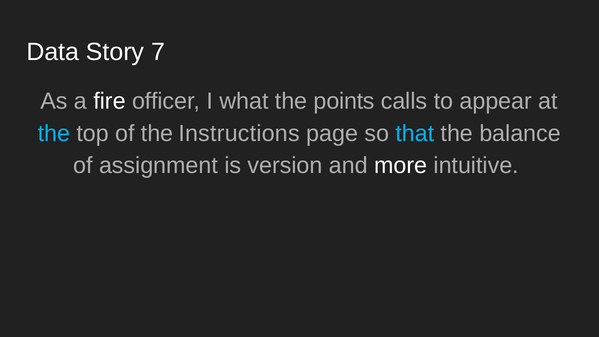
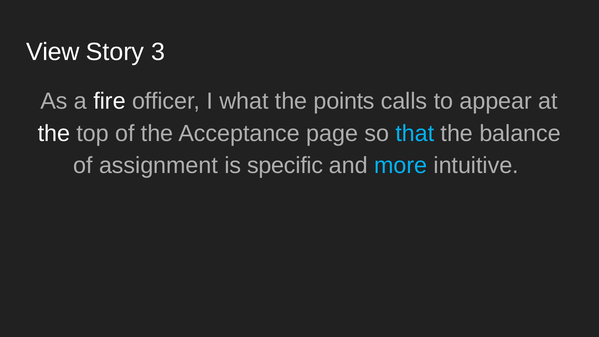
Data: Data -> View
7: 7 -> 3
the at (54, 133) colour: light blue -> white
Instructions: Instructions -> Acceptance
version: version -> specific
more colour: white -> light blue
